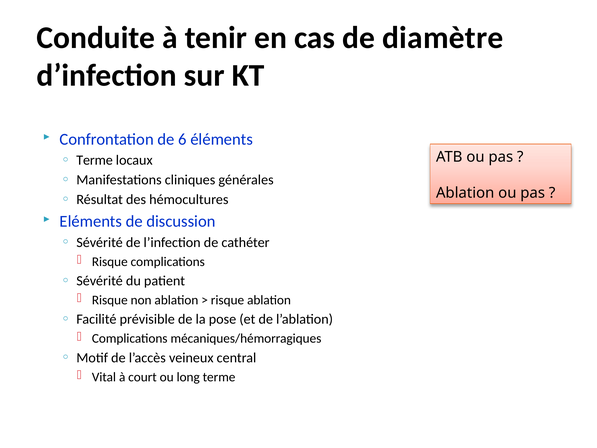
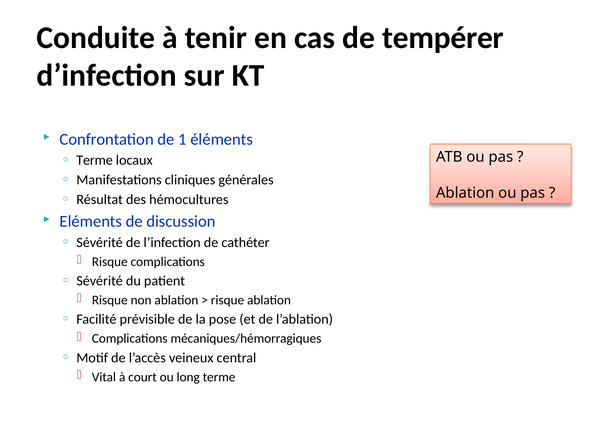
diamètre: diamètre -> tempérer
6: 6 -> 1
